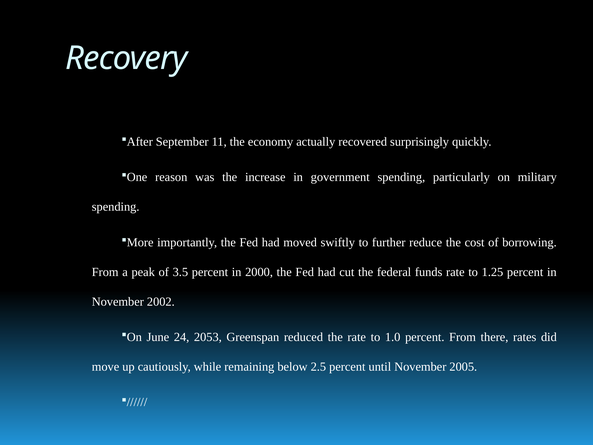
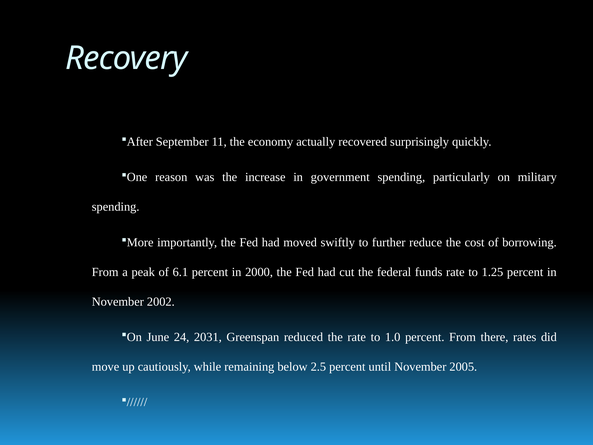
3.5: 3.5 -> 6.1
2053: 2053 -> 2031
